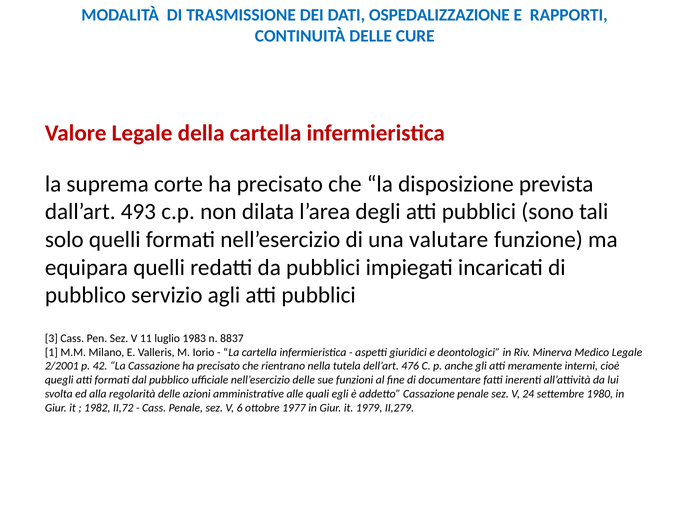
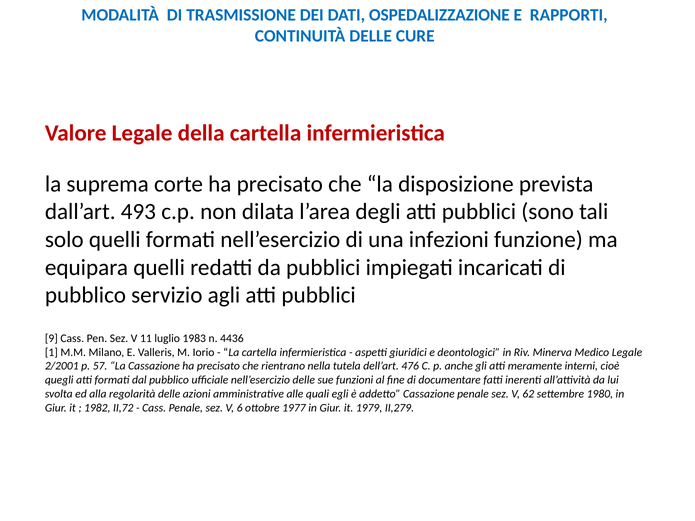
valutare: valutare -> infezioni
3: 3 -> 9
8837: 8837 -> 4436
42: 42 -> 57
24: 24 -> 62
